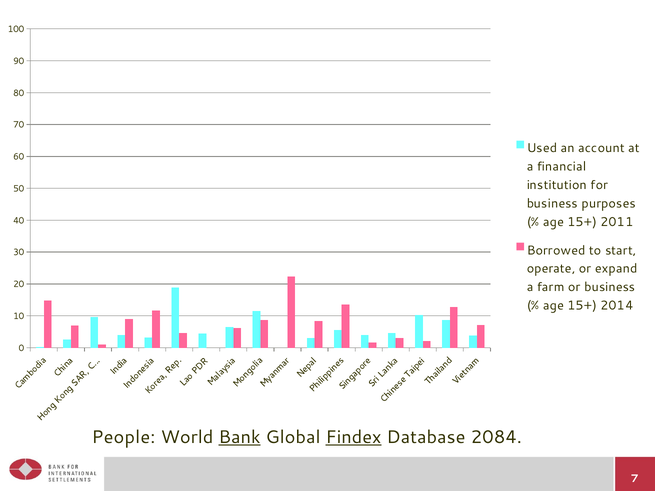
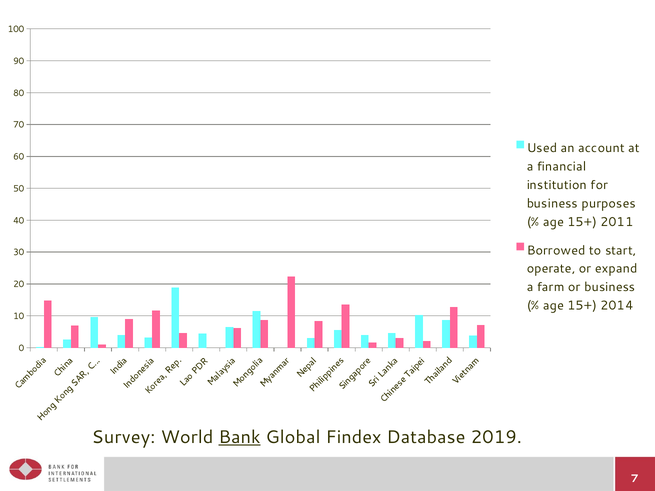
People: People -> Survey
Findex underline: present -> none
2084: 2084 -> 2019
